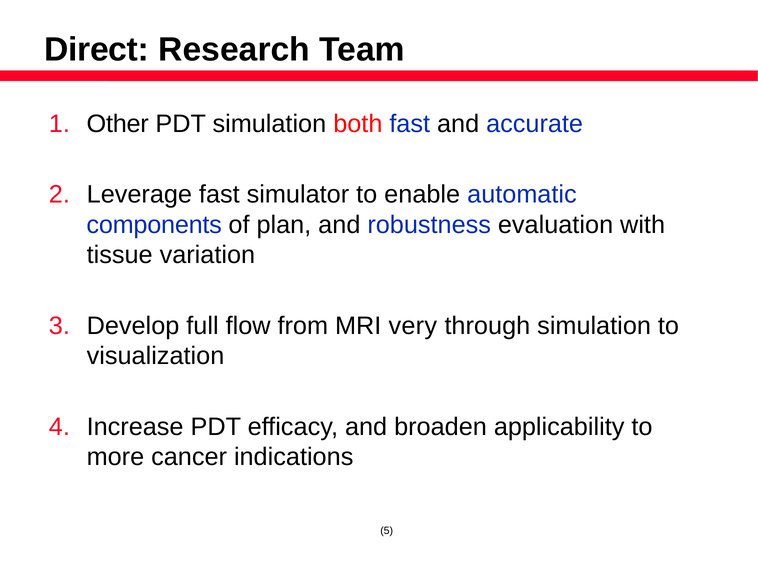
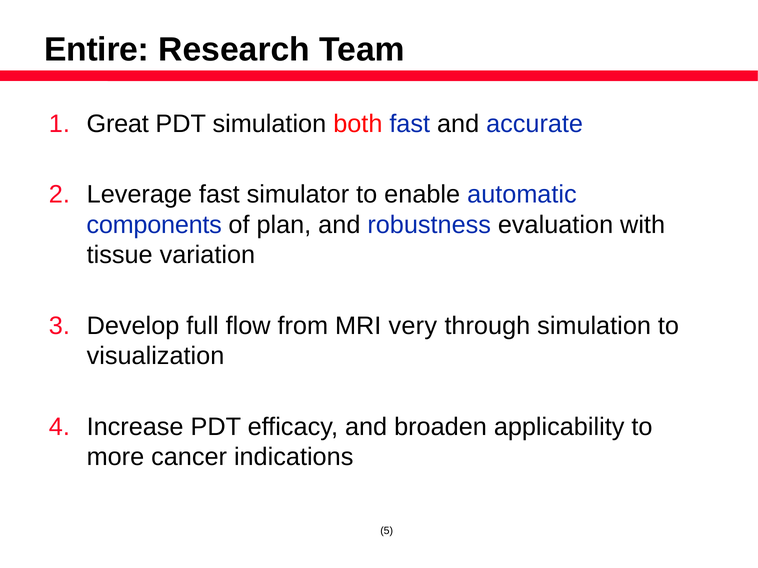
Direct: Direct -> Entire
Other: Other -> Great
